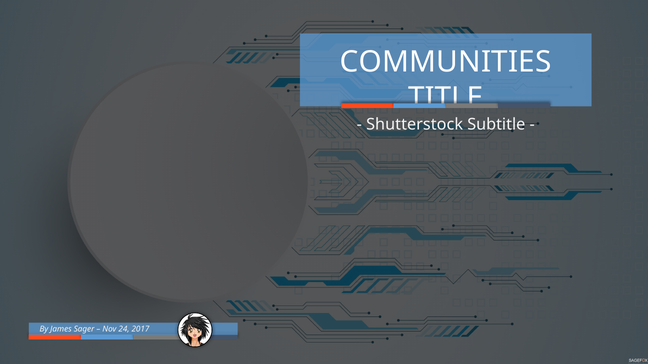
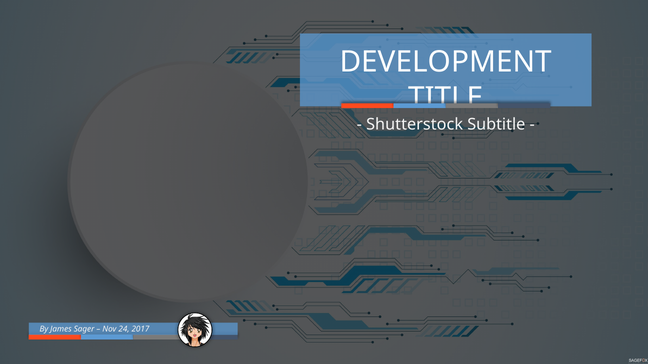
COMMUNITIES: COMMUNITIES -> DEVELOPMENT
